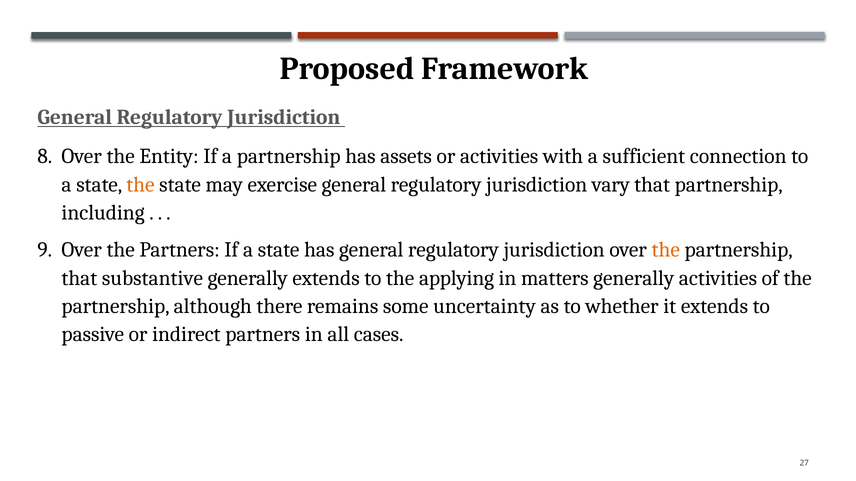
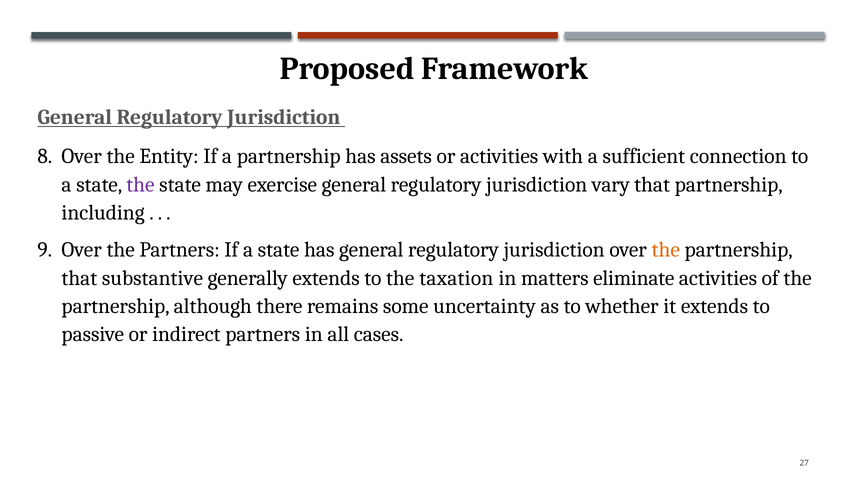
the at (140, 185) colour: orange -> purple
applying: applying -> taxation
matters generally: generally -> eliminate
